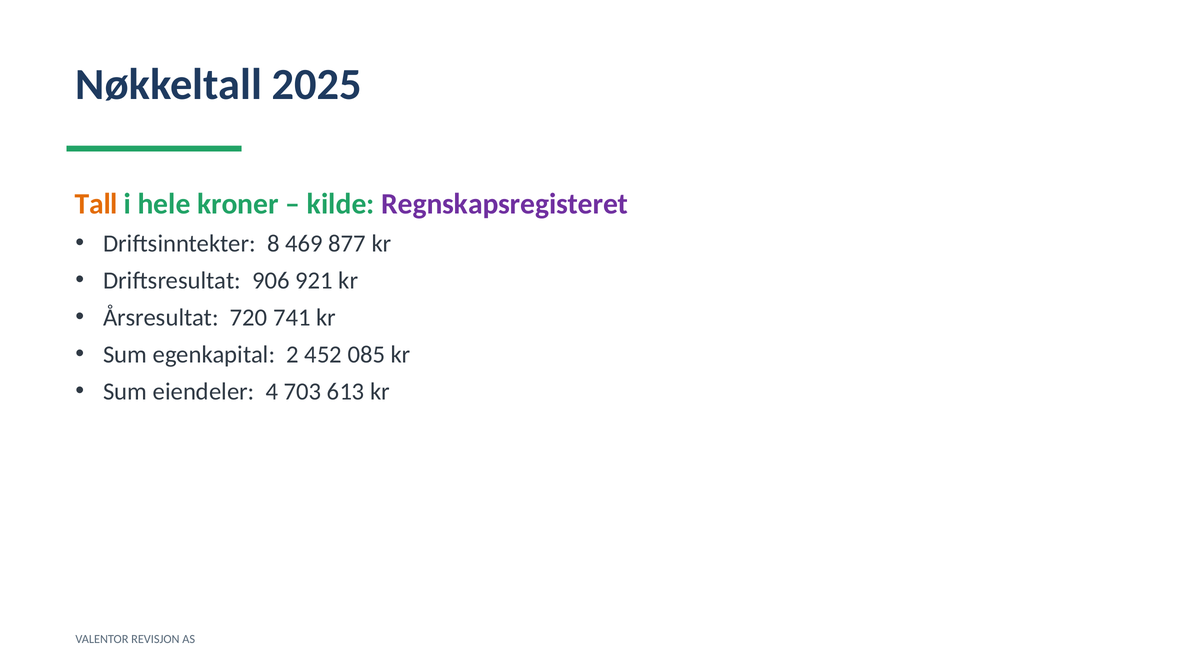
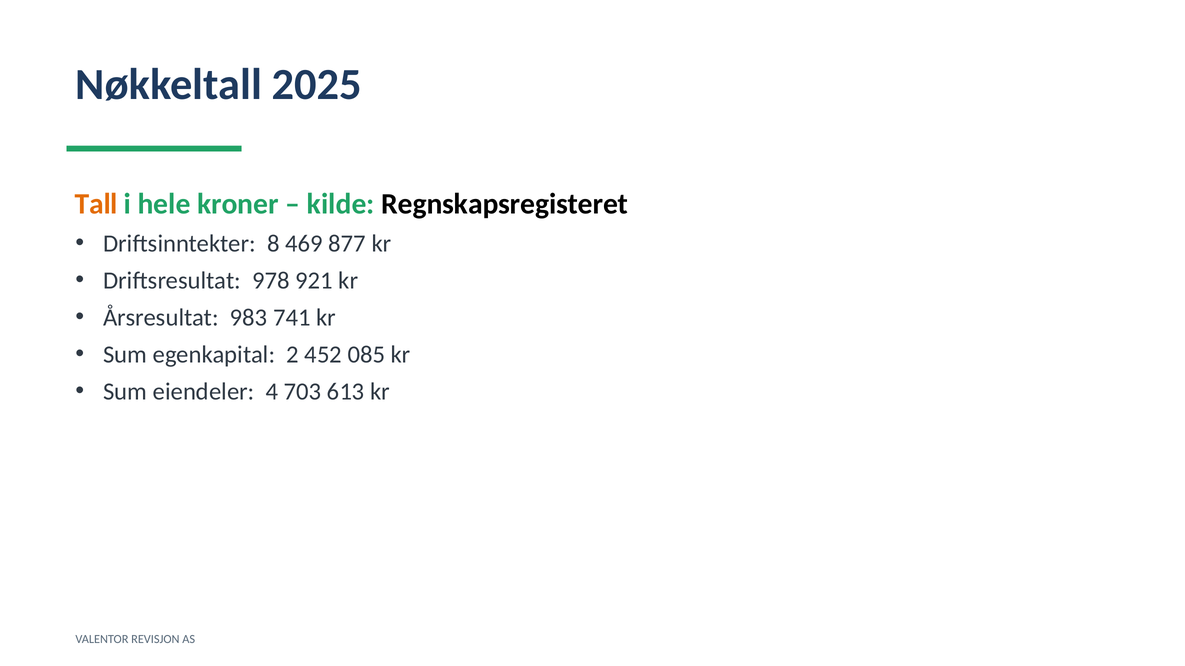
Regnskapsregisteret colour: purple -> black
906: 906 -> 978
720: 720 -> 983
